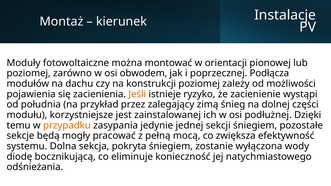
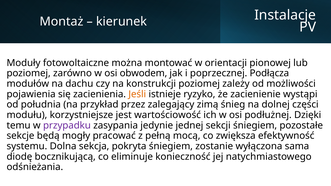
zainstalowanej: zainstalowanej -> wartościowość
przypadku colour: orange -> purple
wody: wody -> sama
